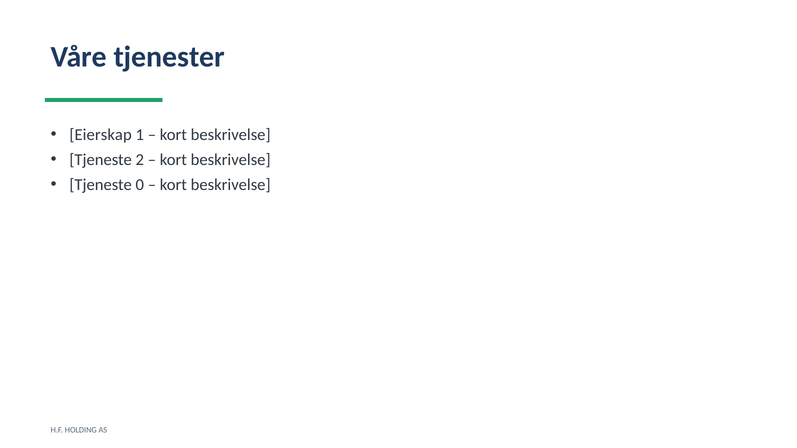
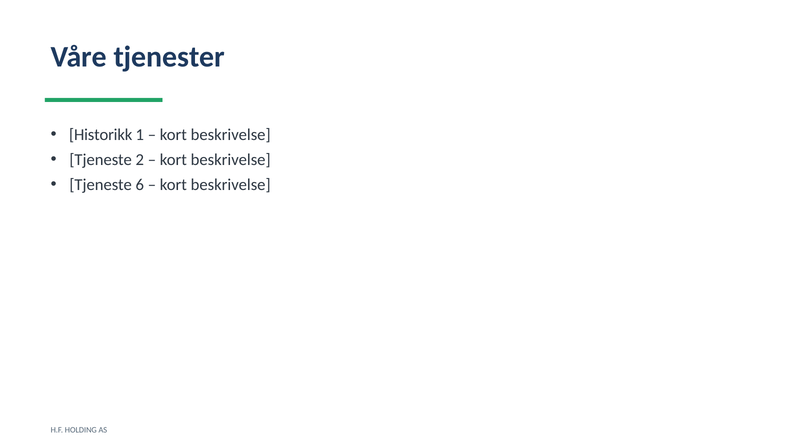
Eierskap: Eierskap -> Historikk
0: 0 -> 6
